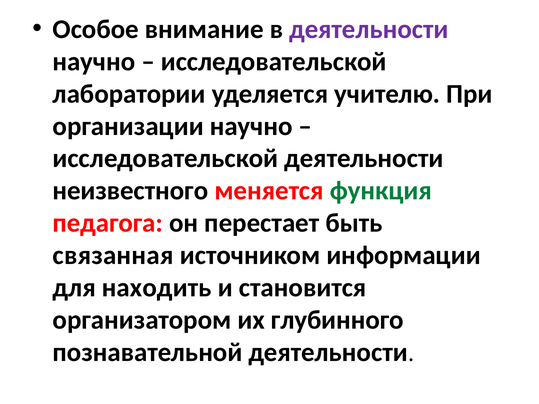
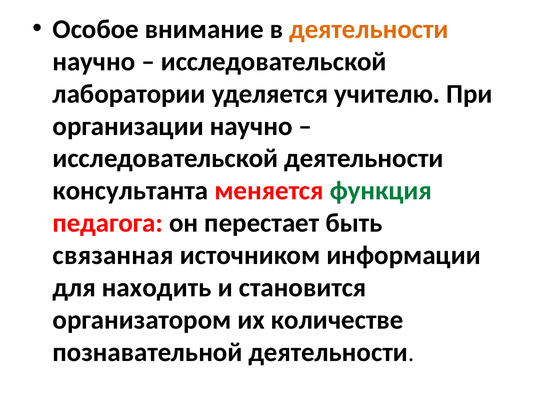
деятельности at (369, 29) colour: purple -> orange
неизвестного: неизвестного -> консультанта
глубинного: глубинного -> количестве
